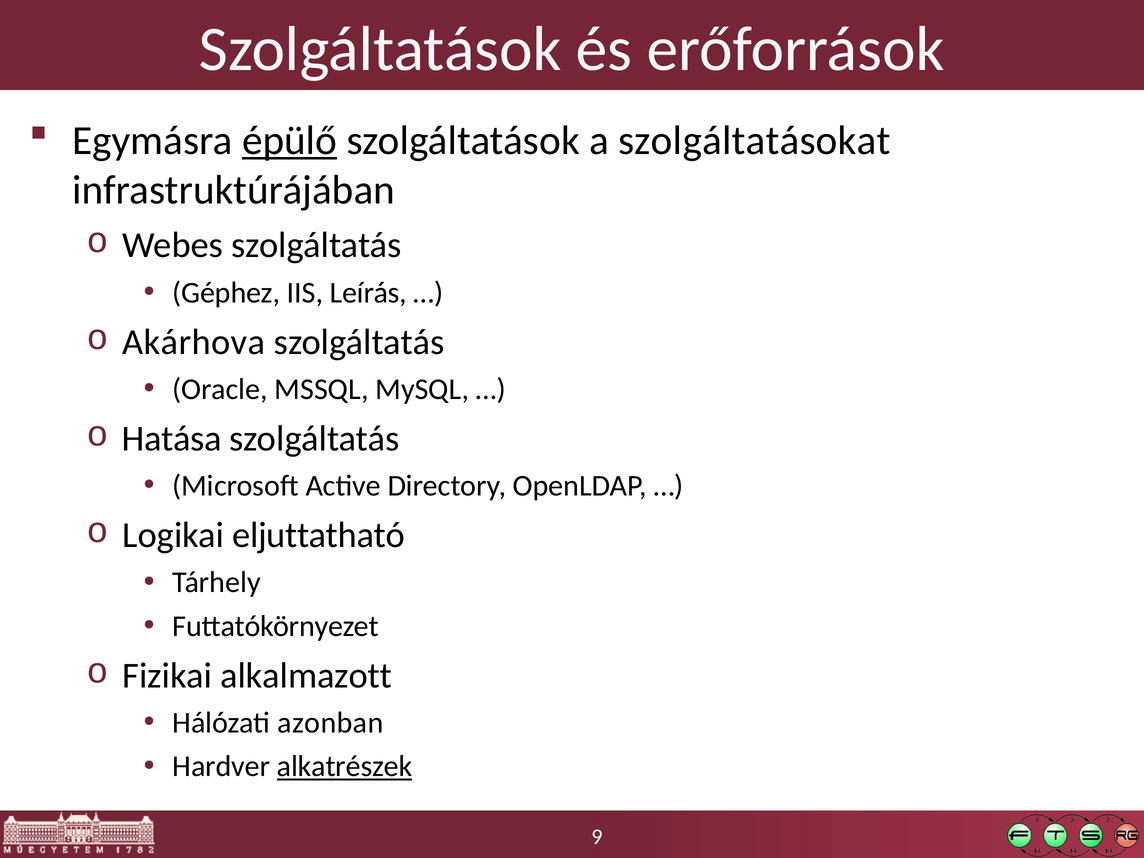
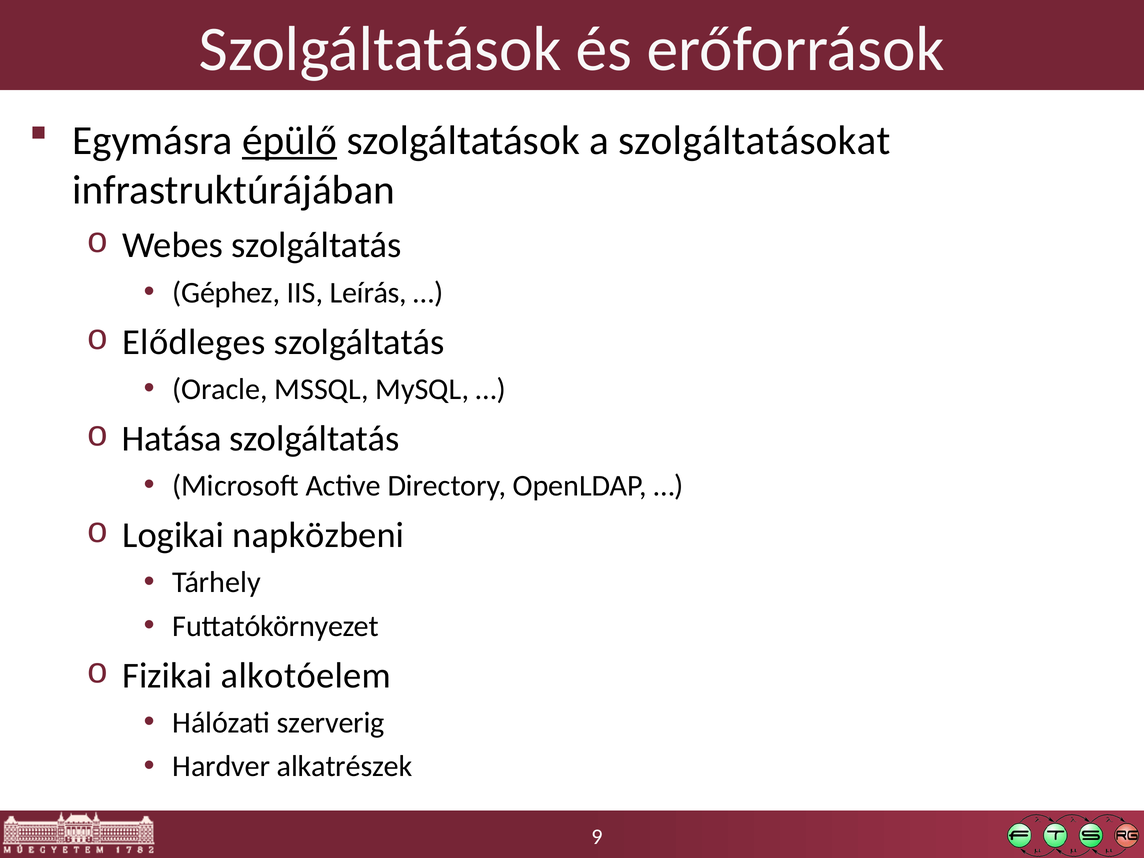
Akárhova: Akárhova -> Elődleges
eljuttatható: eljuttatható -> napközbeni
alkalmazott: alkalmazott -> alkotóelem
azonban: azonban -> szerverig
alkatrészek underline: present -> none
